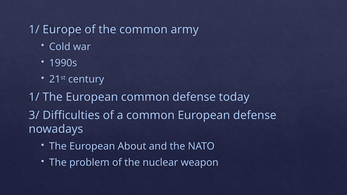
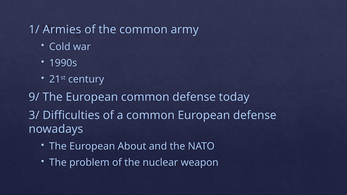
Europe: Europe -> Armies
1/ at (34, 97): 1/ -> 9/
